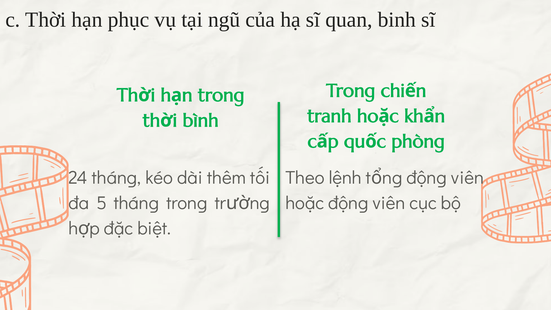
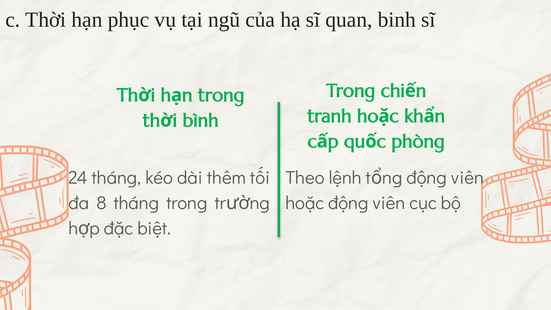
5: 5 -> 8
